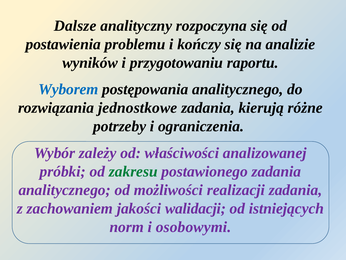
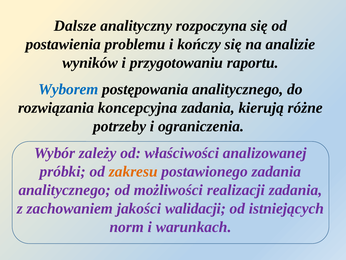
jednostkowe: jednostkowe -> koncepcyjna
zakresu colour: green -> orange
osobowymi: osobowymi -> warunkach
